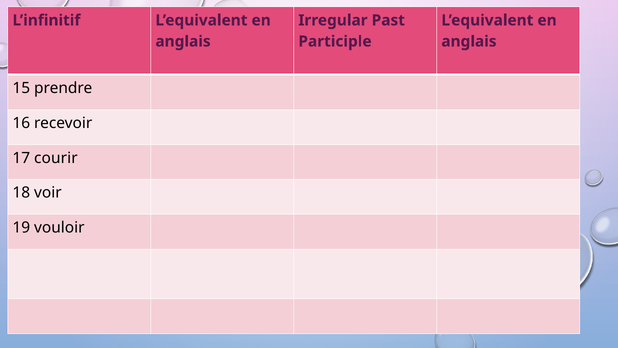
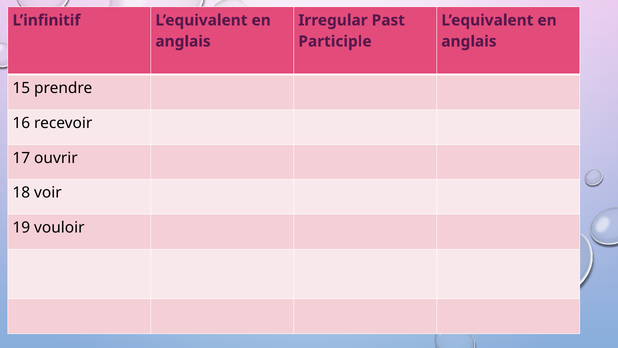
courir: courir -> ouvrir
